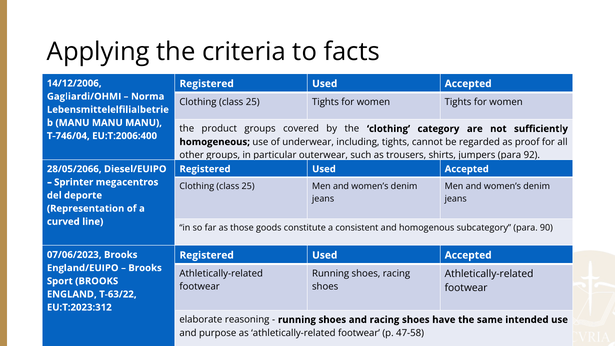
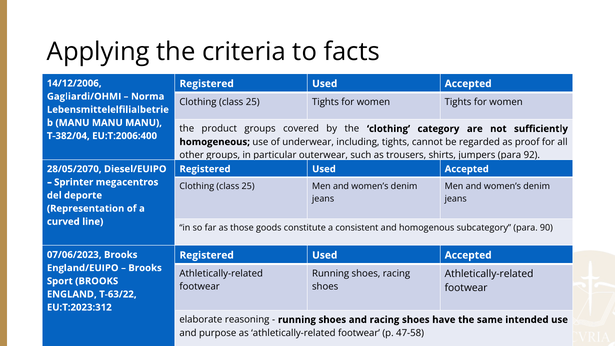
T-746/04: T-746/04 -> T-382/04
28/05/2066: 28/05/2066 -> 28/05/2070
